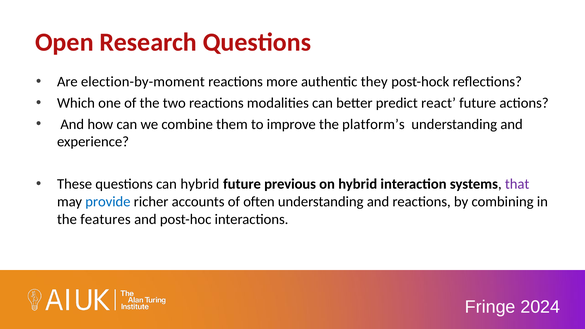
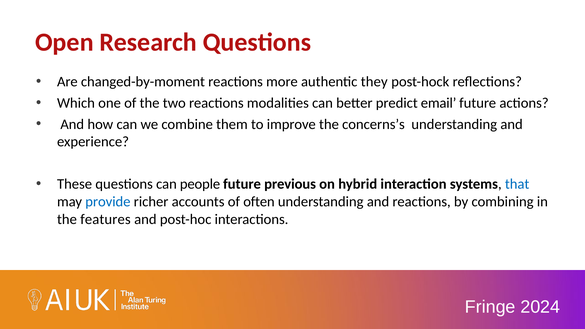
election-by-moment: election-by-moment -> changed-by-moment
react: react -> email
platform’s: platform’s -> concerns’s
can hybrid: hybrid -> people
that colour: purple -> blue
